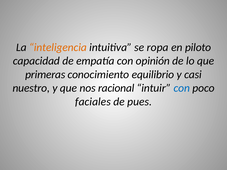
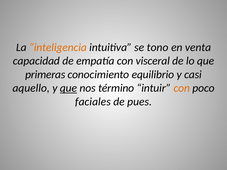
ropa: ropa -> tono
piloto: piloto -> venta
opinión: opinión -> visceral
nuestro: nuestro -> aquello
que at (69, 88) underline: none -> present
racional: racional -> término
con at (182, 88) colour: blue -> orange
